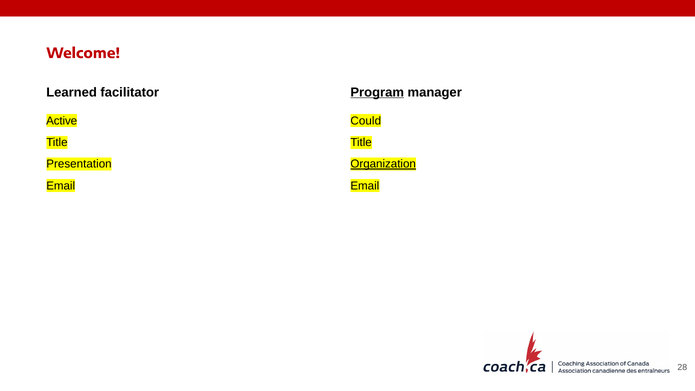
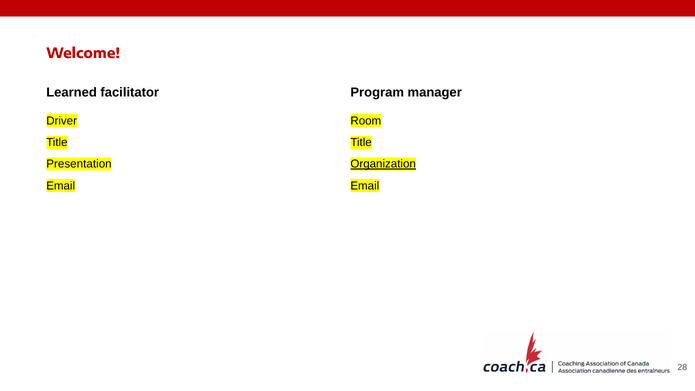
Program underline: present -> none
Active: Active -> Driver
Could: Could -> Room
